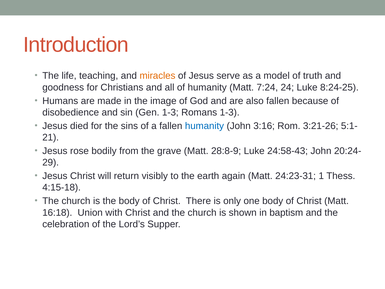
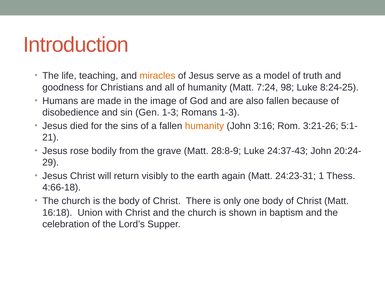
24: 24 -> 98
humanity at (204, 126) colour: blue -> orange
24:58-43: 24:58-43 -> 24:37-43
4:15-18: 4:15-18 -> 4:66-18
